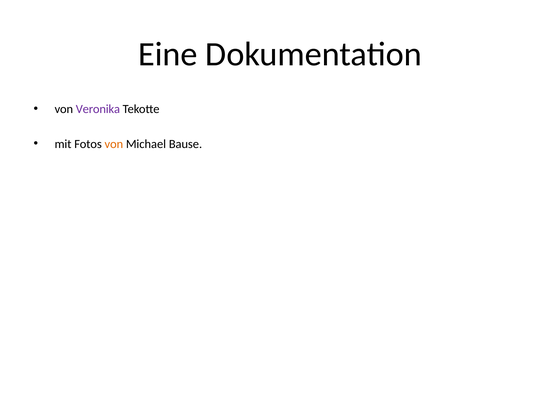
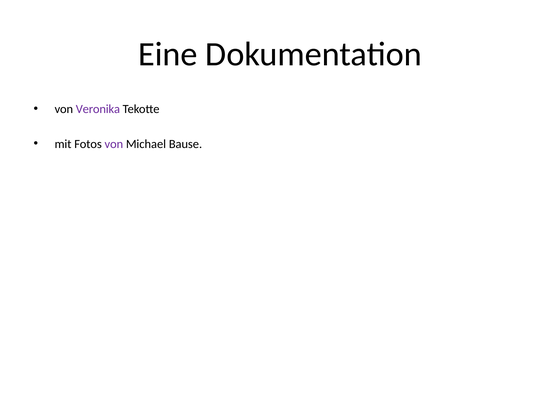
von at (114, 144) colour: orange -> purple
